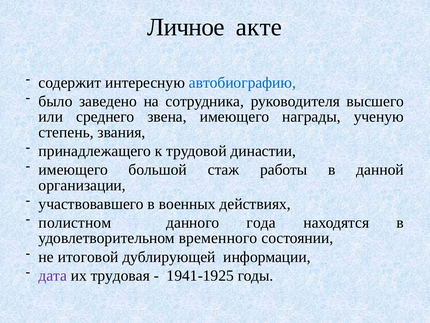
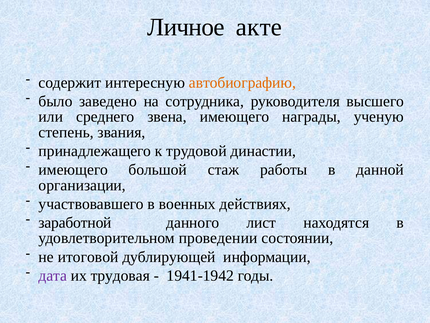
автобиографию colour: blue -> orange
полистном: полистном -> заработной
года: года -> лист
временного: временного -> проведении
1941-1925: 1941-1925 -> 1941-1942
